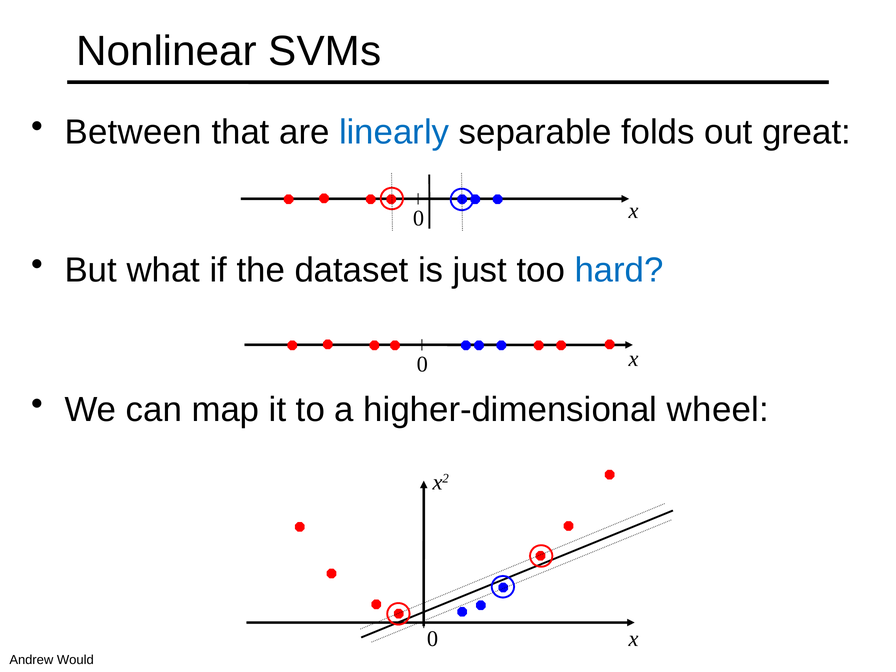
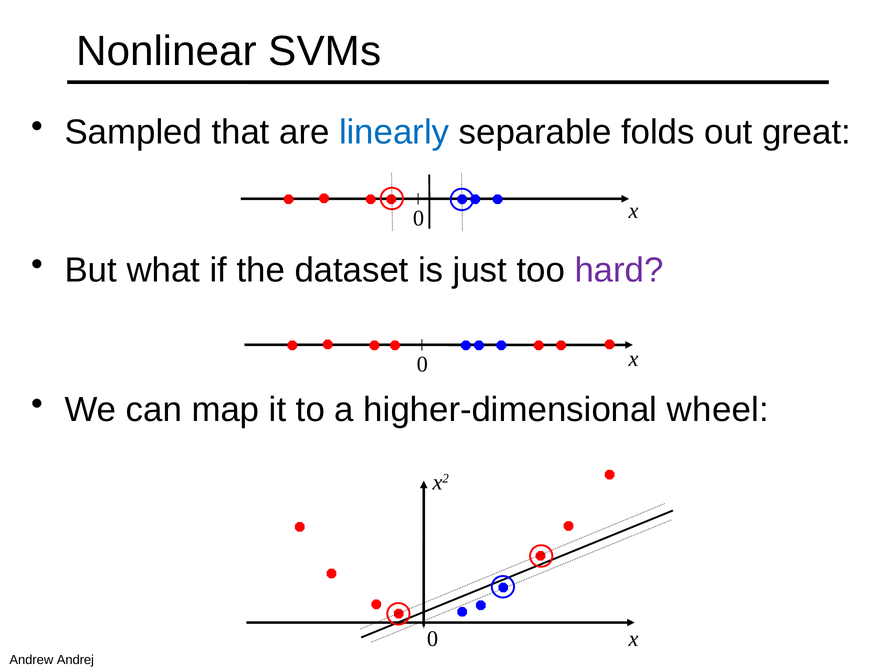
Between: Between -> Sampled
hard colour: blue -> purple
Would: Would -> Andrej
